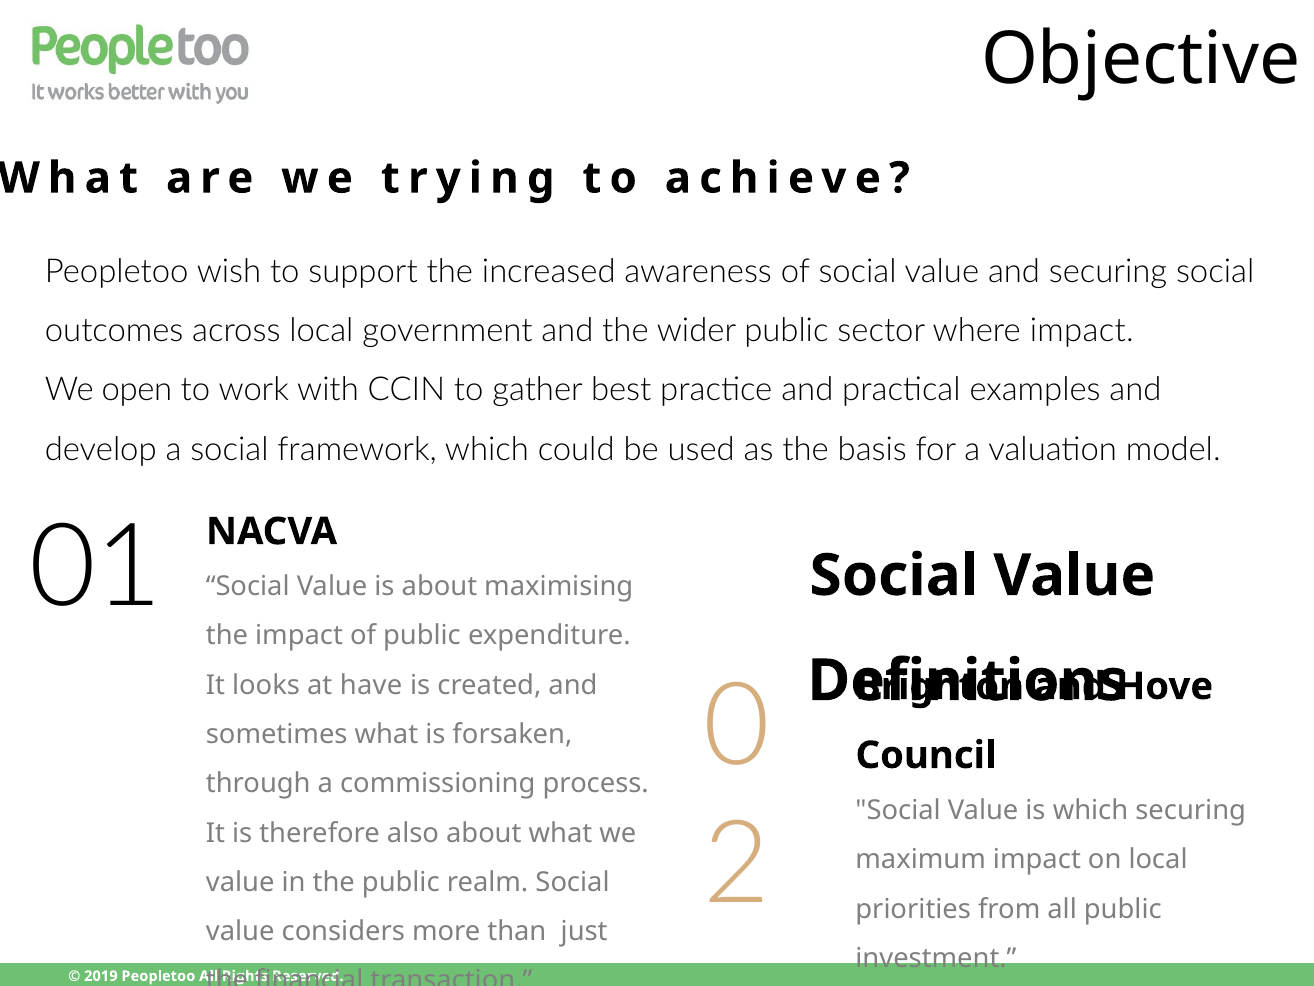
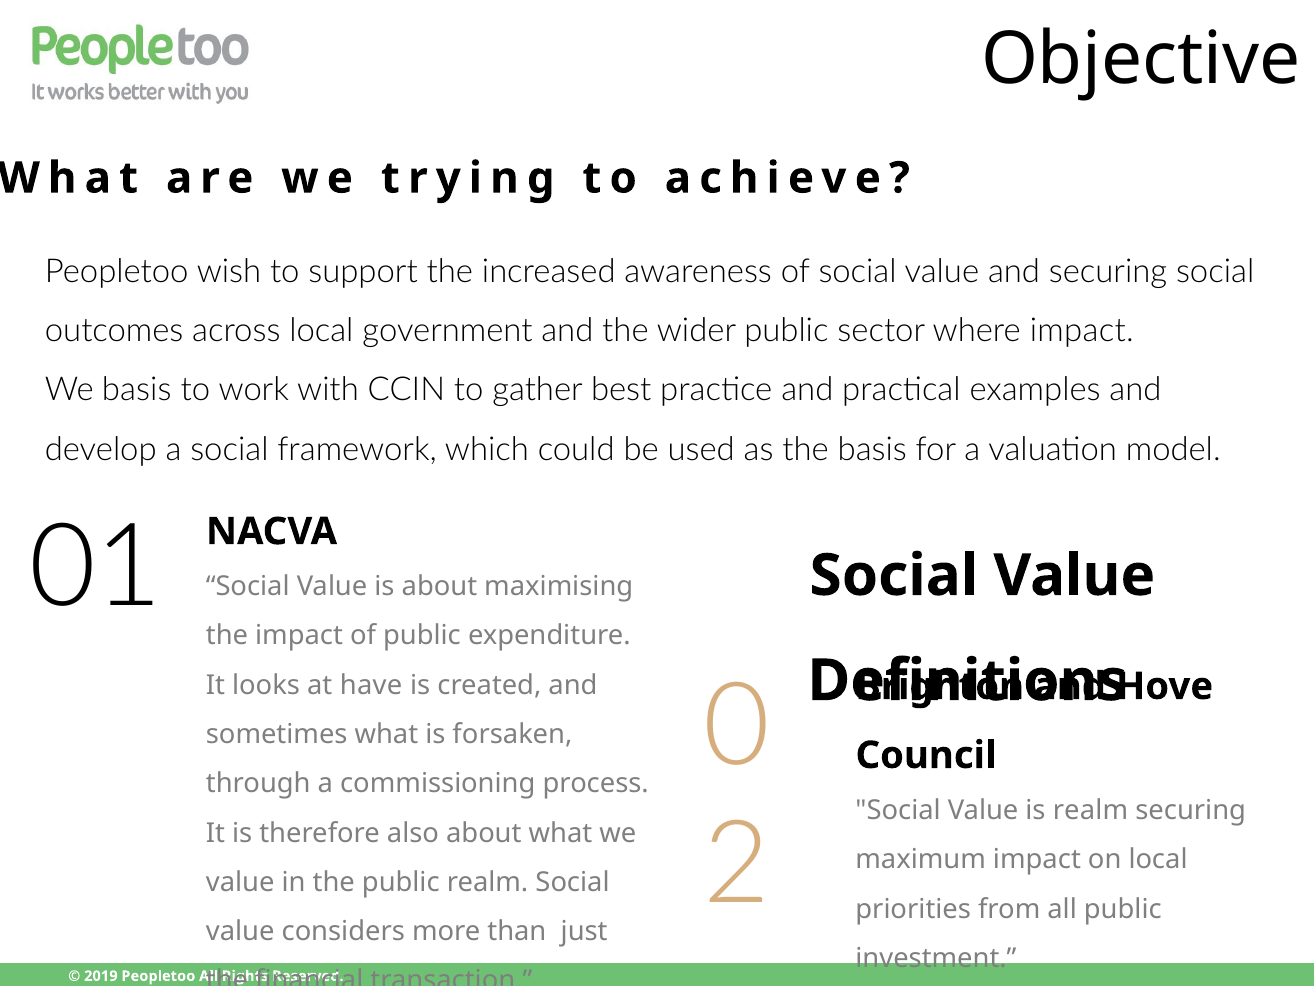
We open: open -> basis
is which: which -> realm
